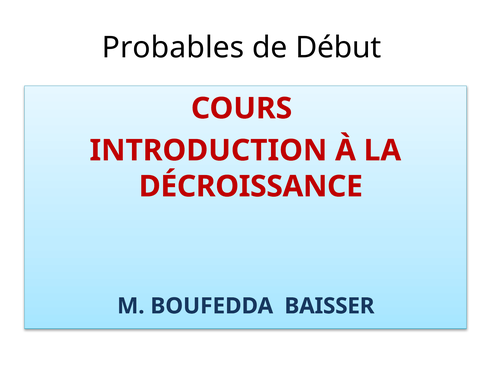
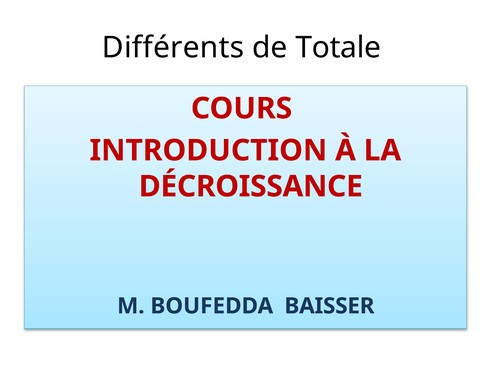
Probables: Probables -> Différents
Début: Début -> Totale
